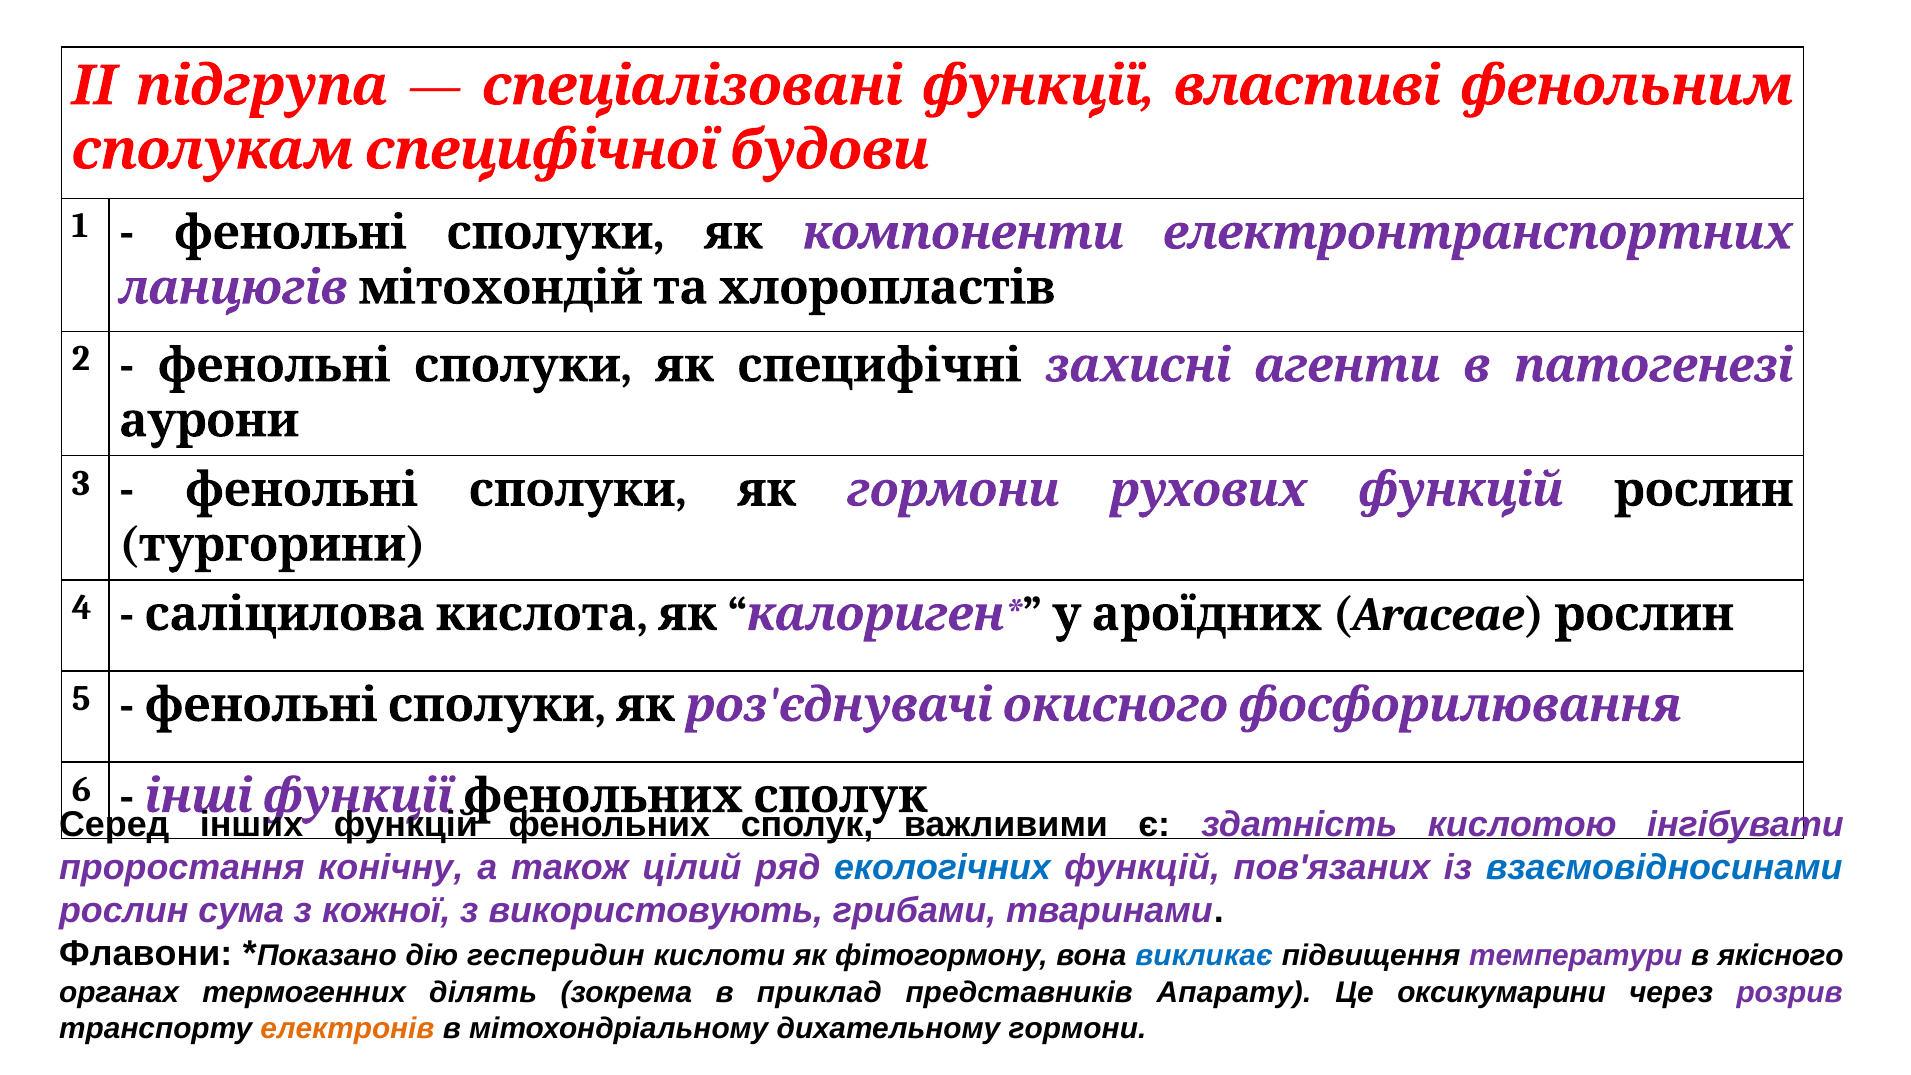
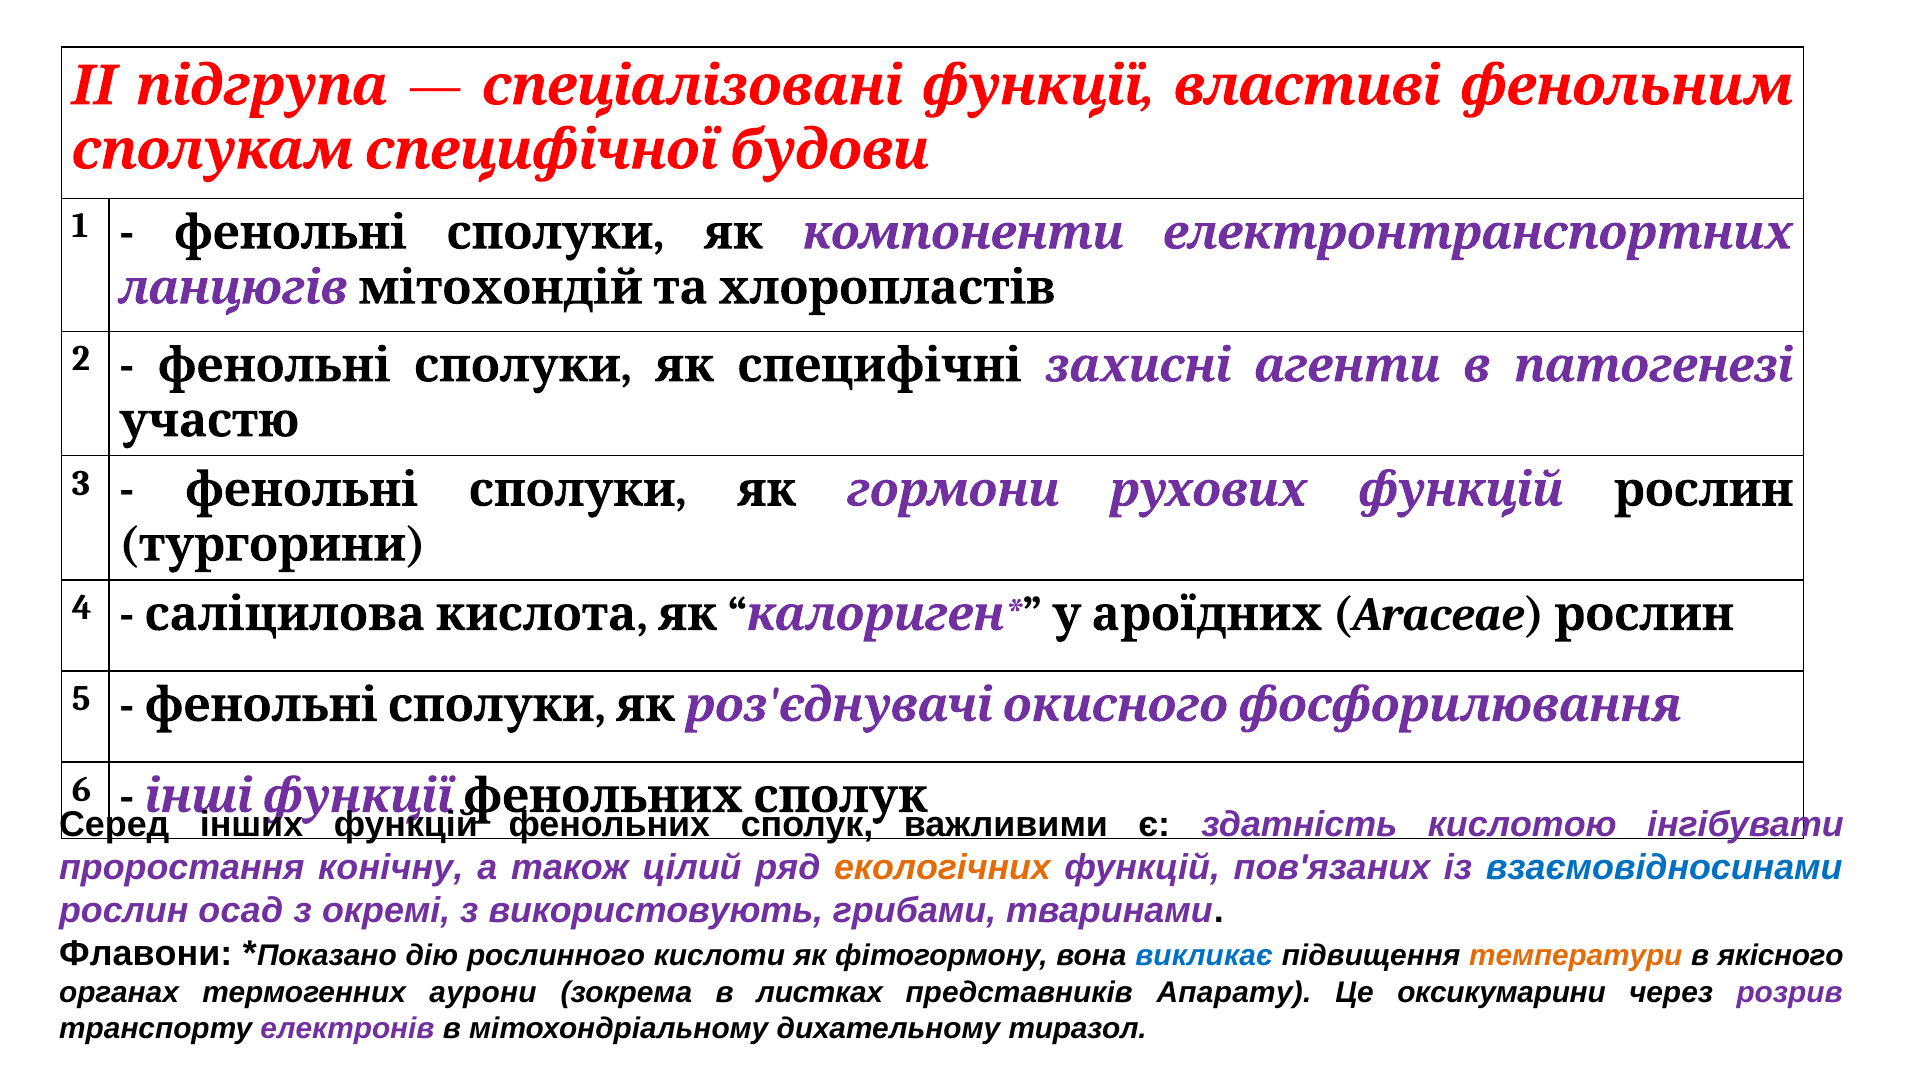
аурони: аурони -> участю
екологічних colour: blue -> orange
сума: сума -> осад
кожної: кожної -> окремі
гесперидин: гесперидин -> рослинного
температури colour: purple -> orange
ділять: ділять -> аурони
приклад: приклад -> листках
електронів colour: orange -> purple
дихательному гормони: гормони -> тиразол
